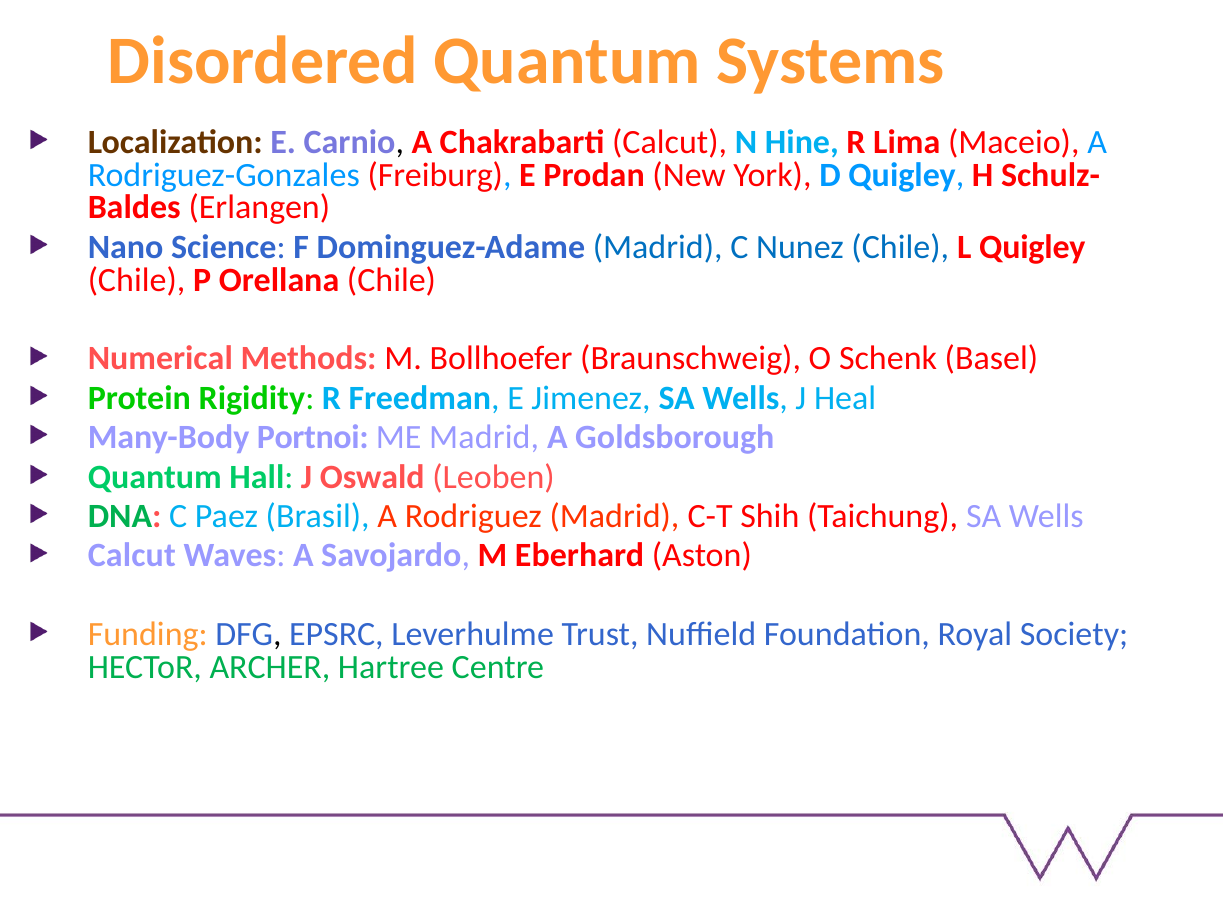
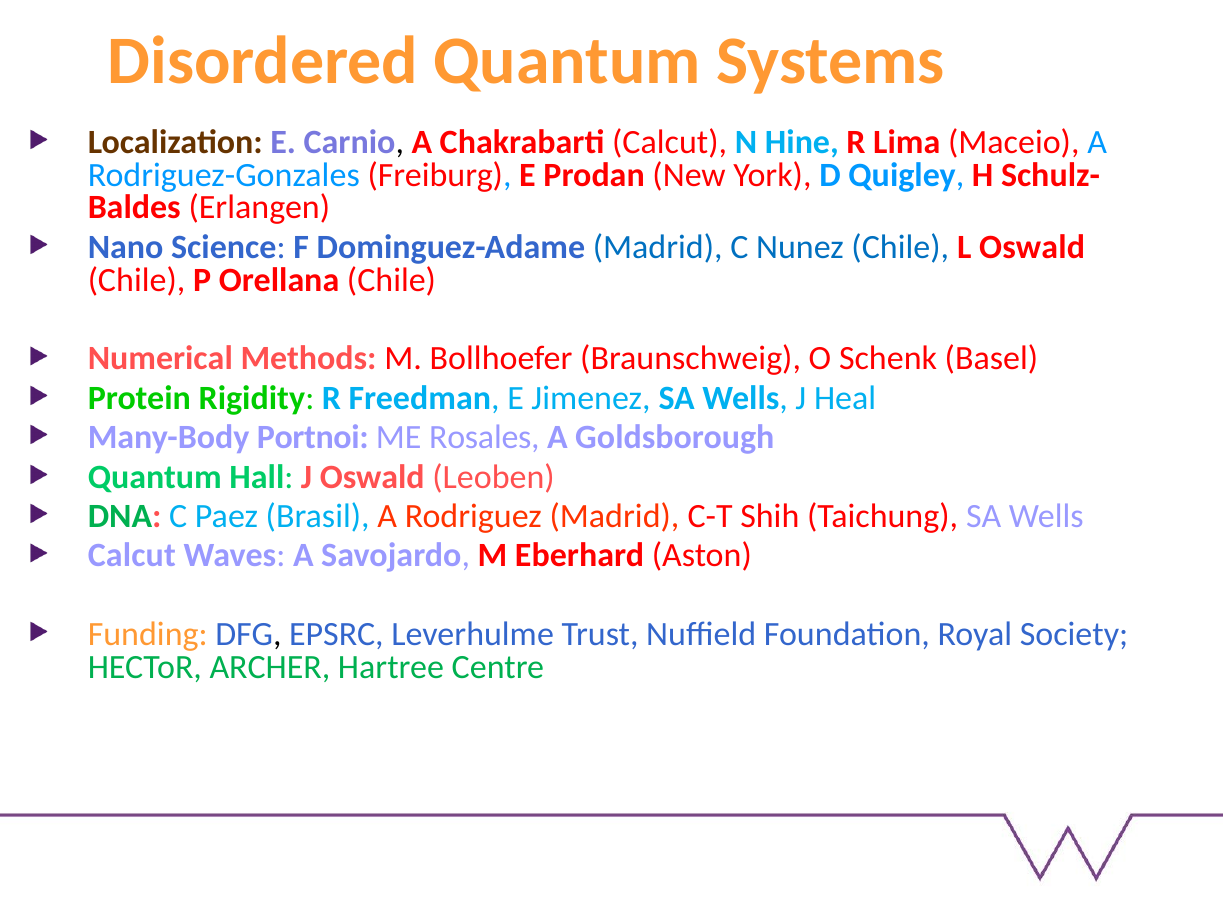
L Quigley: Quigley -> Oswald
ME Madrid: Madrid -> Rosales
